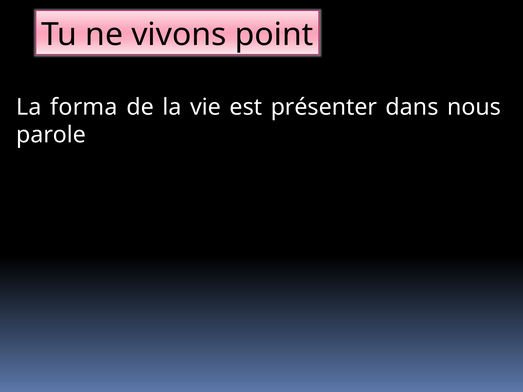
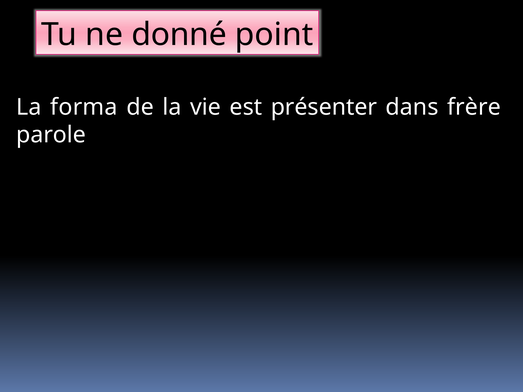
vivons: vivons -> donné
nous: nous -> frère
